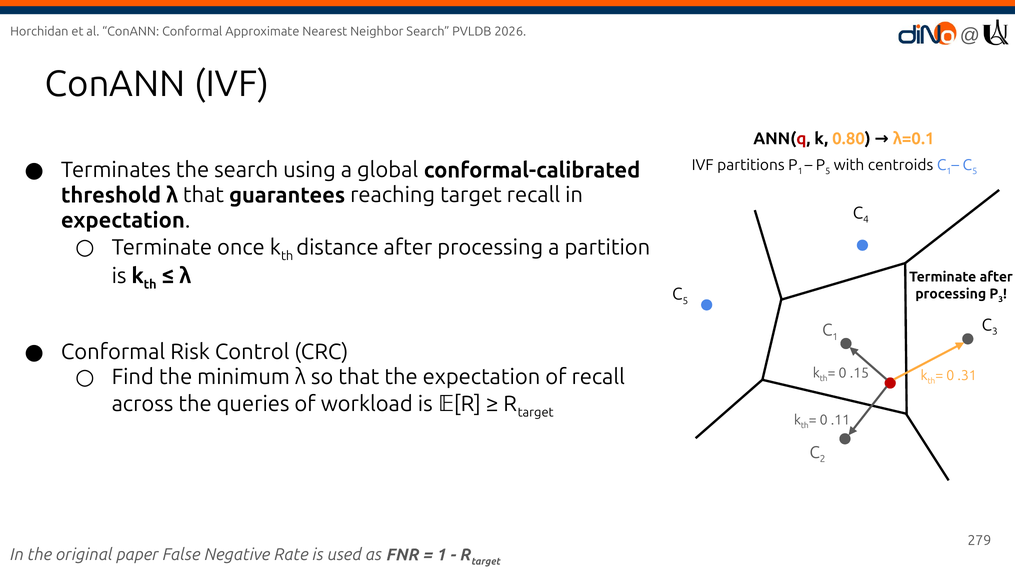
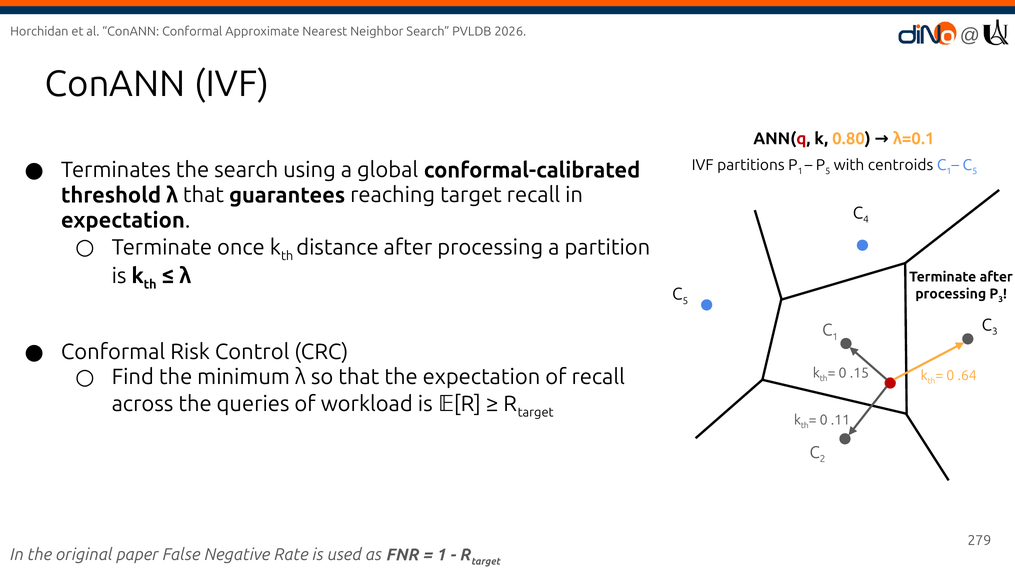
.31: .31 -> .64
